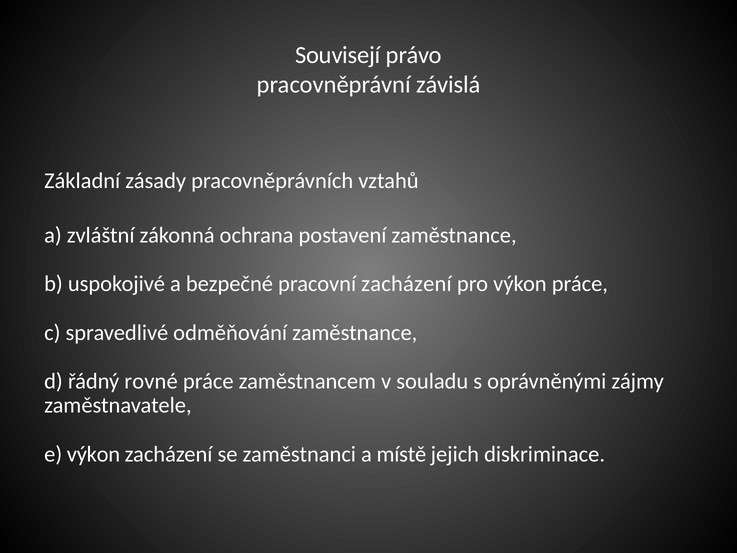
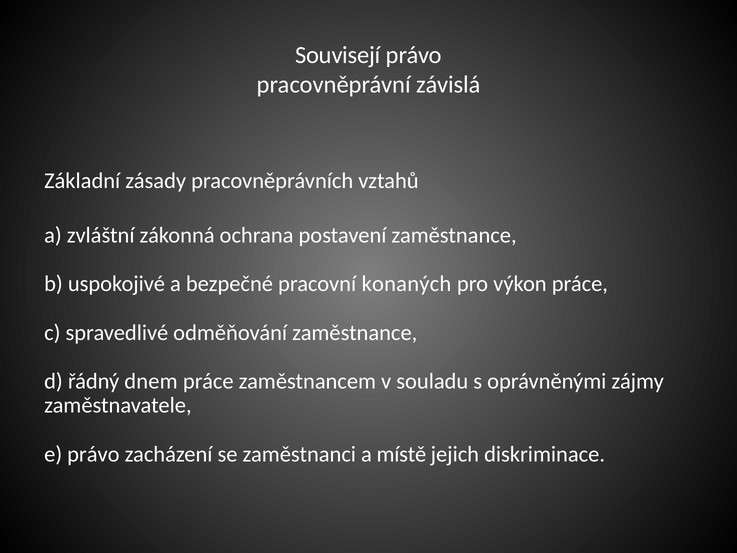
pracovní zacházení: zacházení -> konaných
rovné: rovné -> dnem
e výkon: výkon -> právo
